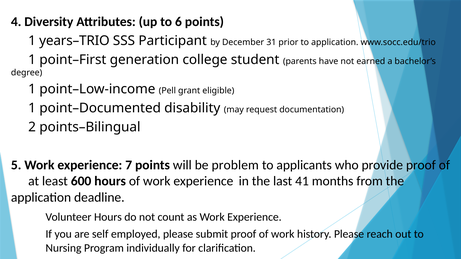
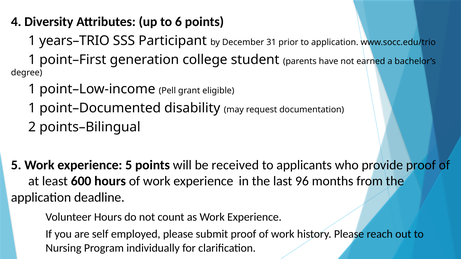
experience 7: 7 -> 5
problem: problem -> received
41: 41 -> 96
